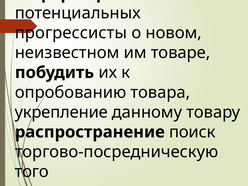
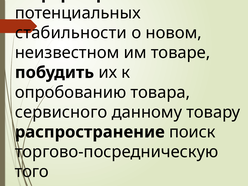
прогрессисты: прогрессисты -> стабильности
укрепление: укрепление -> сервисного
